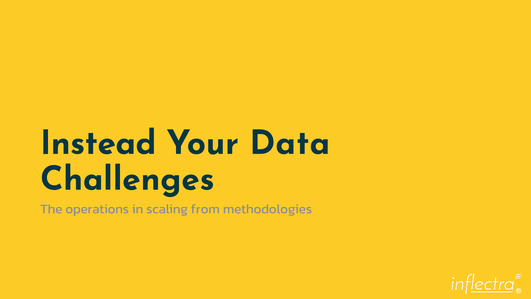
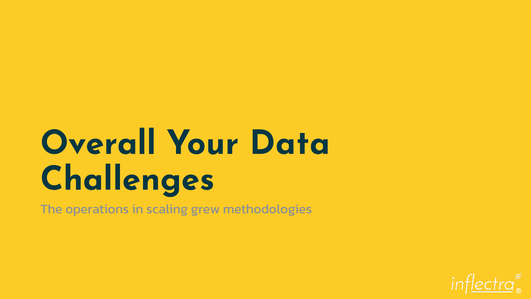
Instead: Instead -> Overall
from: from -> grew
